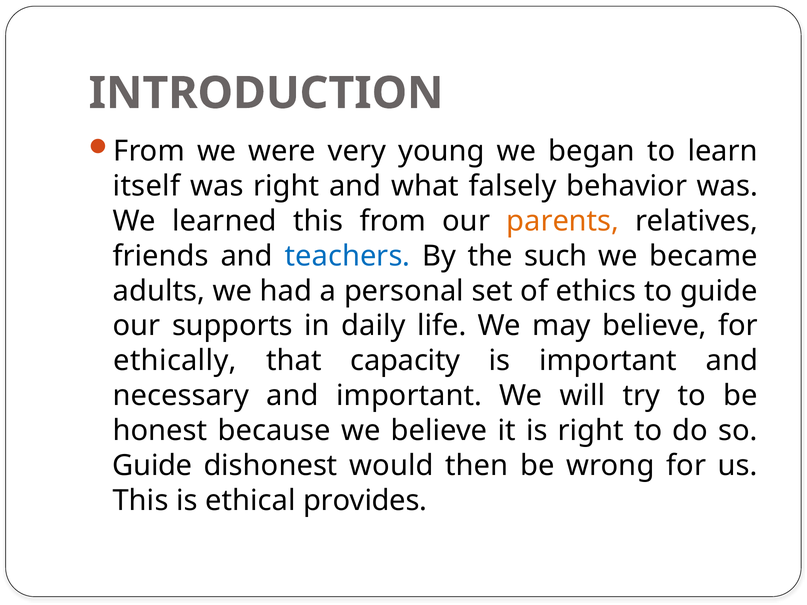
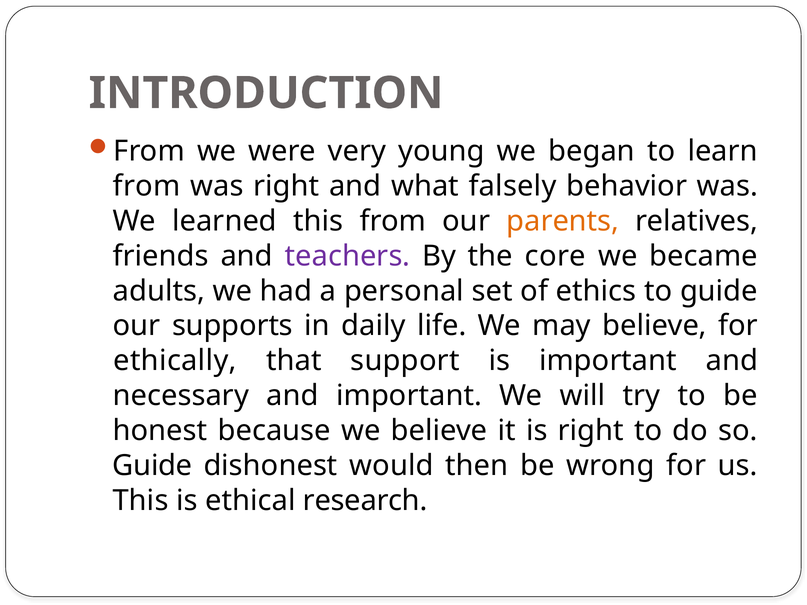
itself at (147, 186): itself -> from
teachers colour: blue -> purple
such: such -> core
capacity: capacity -> support
provides: provides -> research
